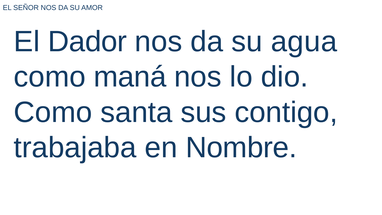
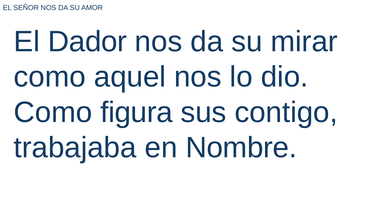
agua: agua -> mirar
maná: maná -> aquel
santa: santa -> figura
